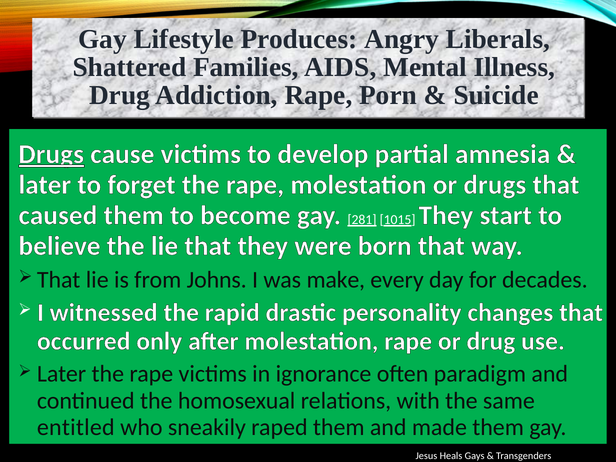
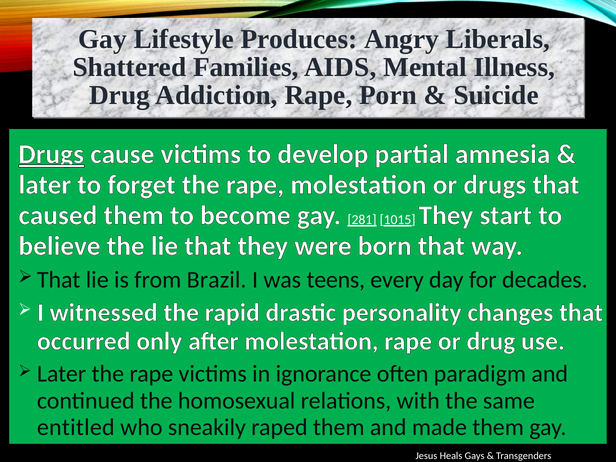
Johns: Johns -> Brazil
make: make -> teens
